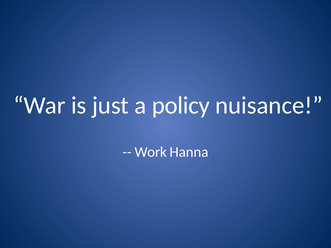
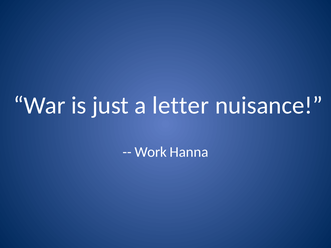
policy: policy -> letter
